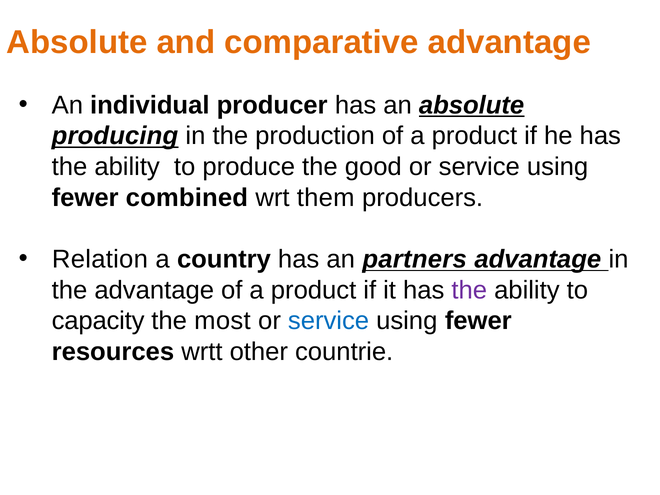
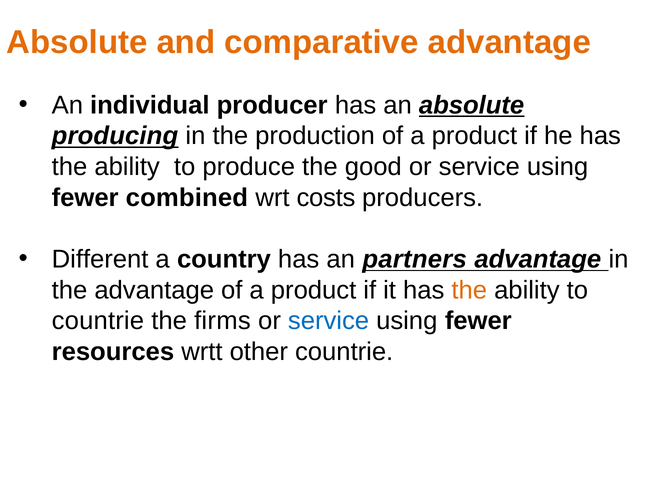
them: them -> costs
Relation: Relation -> Different
the at (469, 290) colour: purple -> orange
capacity at (98, 321): capacity -> countrie
most: most -> firms
